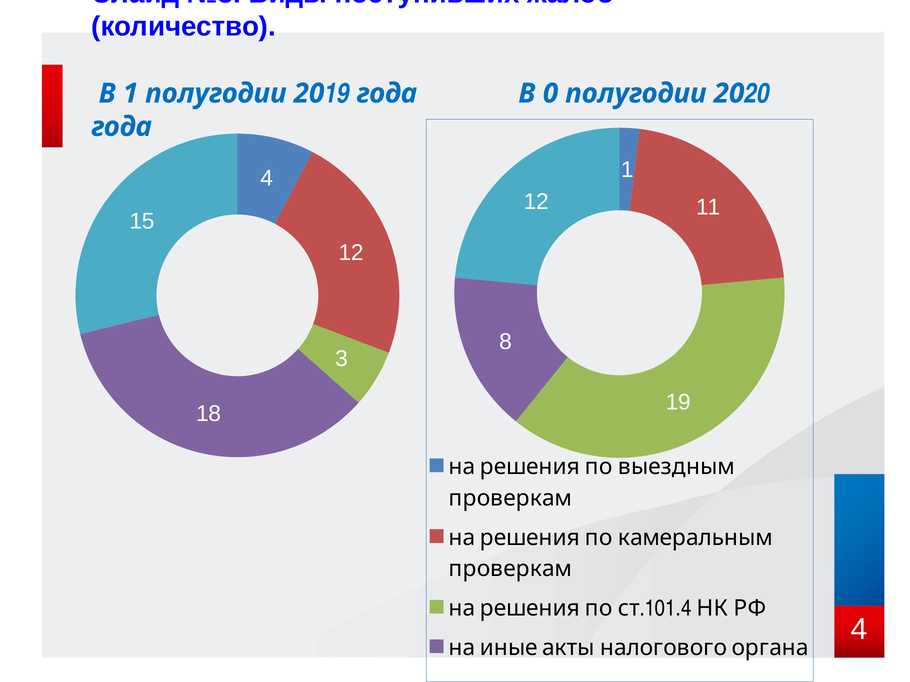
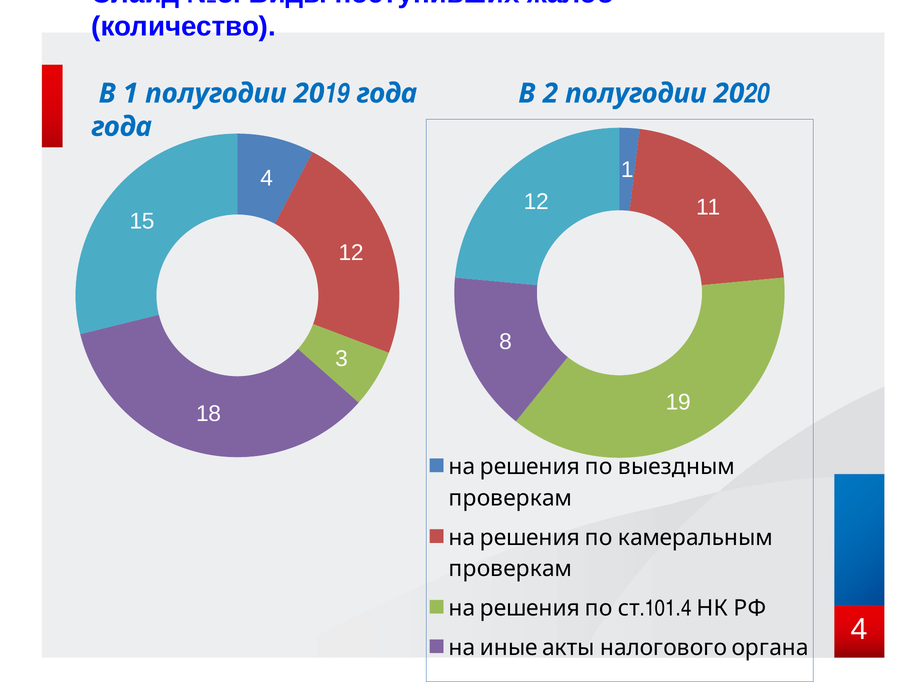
0: 0 -> 2
